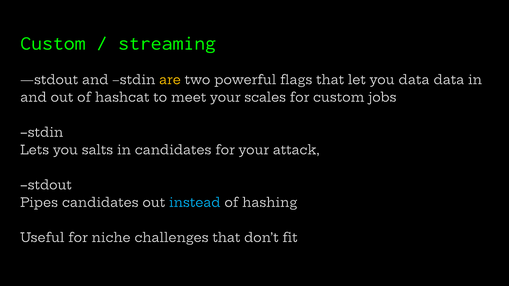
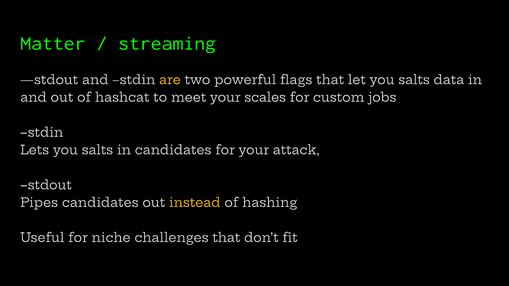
Custom at (53, 43): Custom -> Matter
let you data: data -> salts
instead colour: light blue -> yellow
